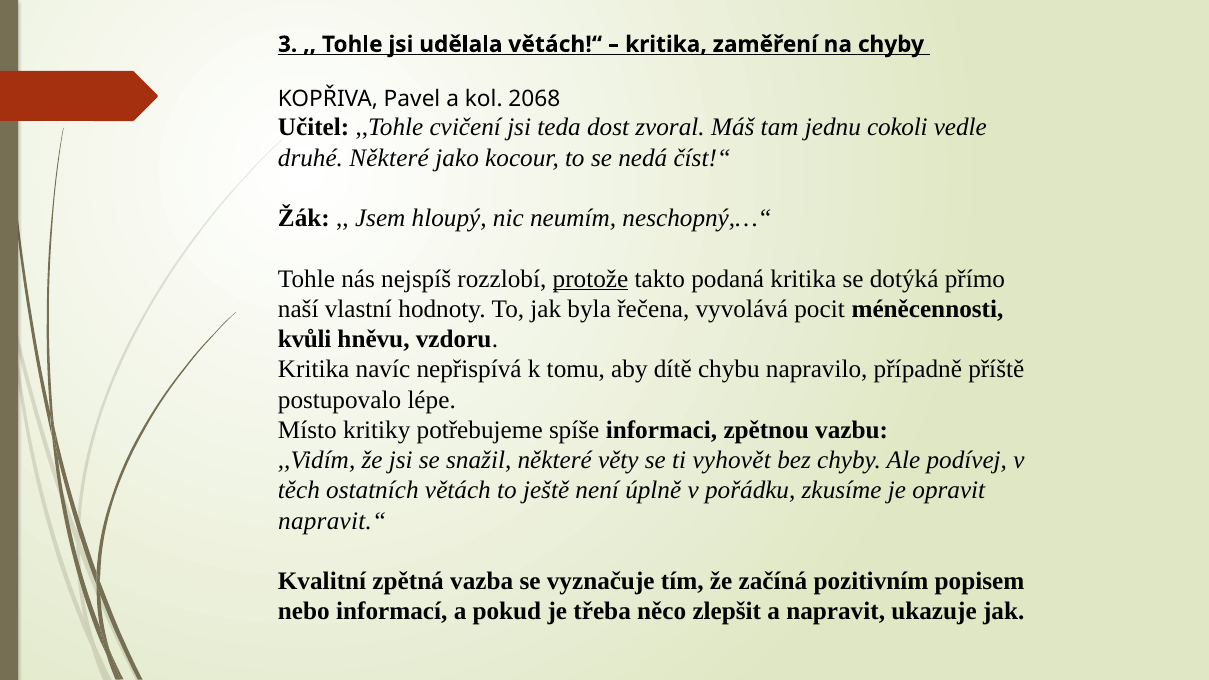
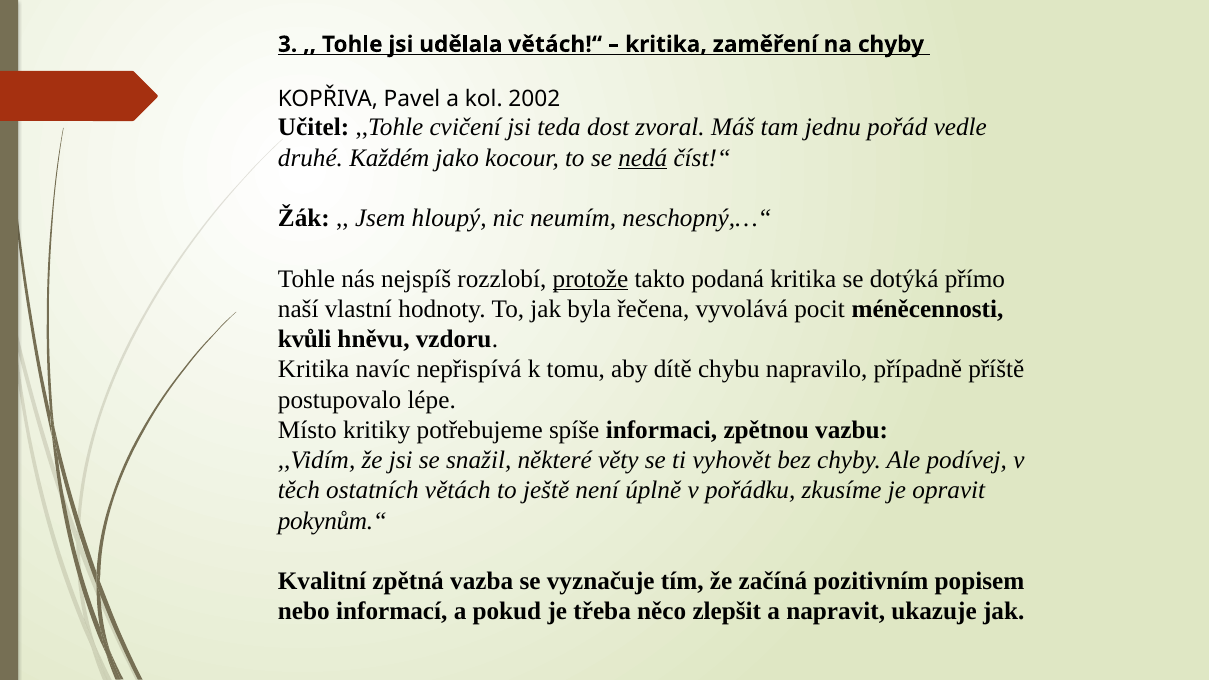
2068: 2068 -> 2002
cokoli: cokoli -> pořád
druhé Některé: Některé -> Každém
nedá underline: none -> present
napravit.“: napravit.“ -> pokynům.“
